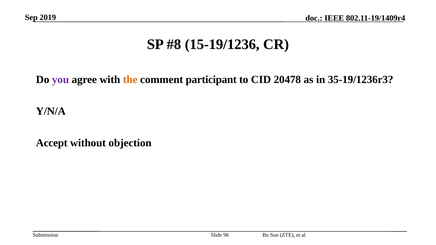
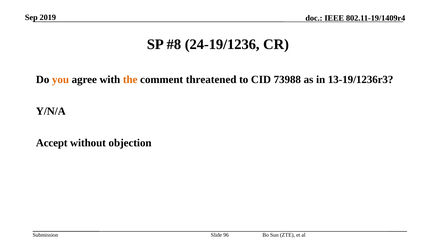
15-19/1236: 15-19/1236 -> 24-19/1236
you colour: purple -> orange
participant: participant -> threatened
20478: 20478 -> 73988
35-19/1236r3: 35-19/1236r3 -> 13-19/1236r3
